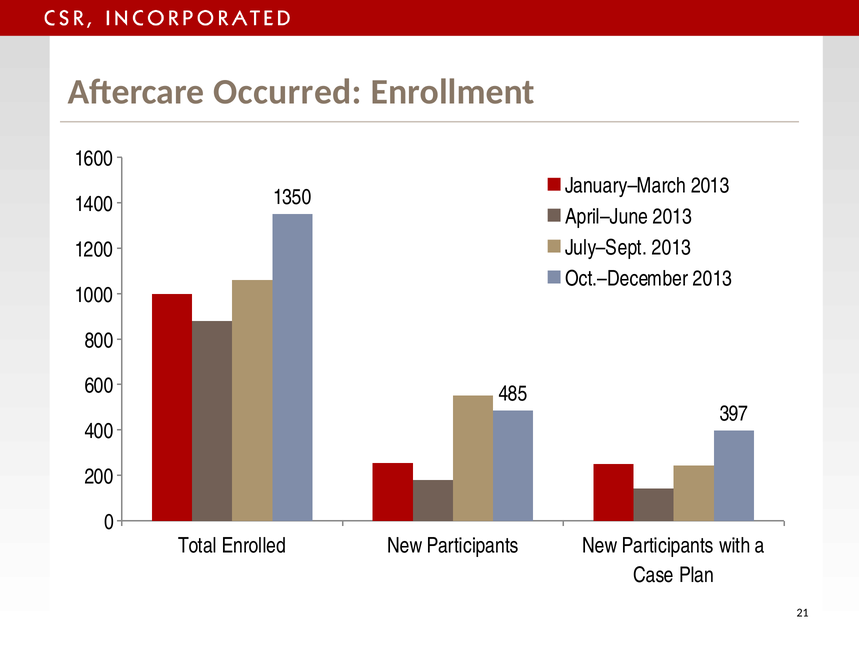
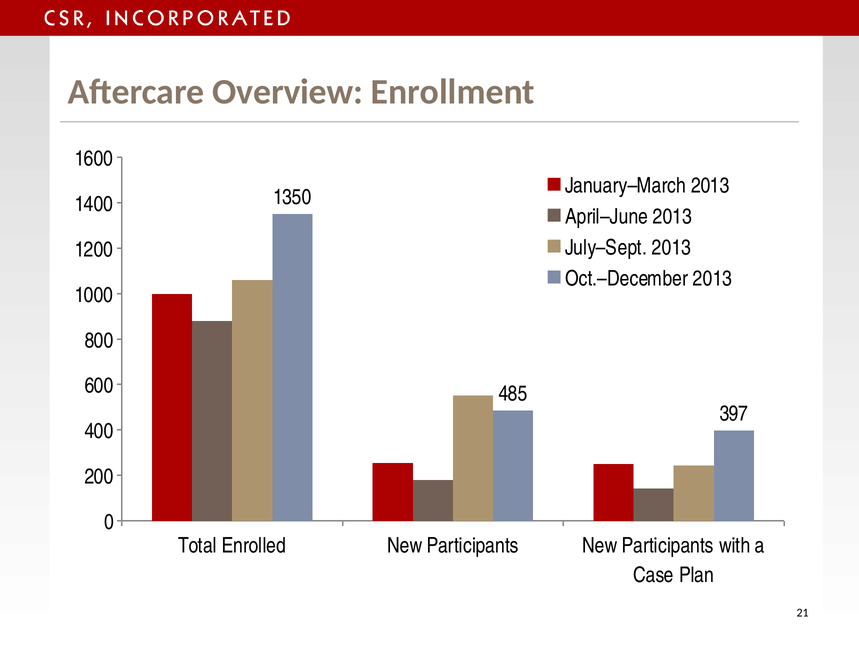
Occurred: Occurred -> Overview
